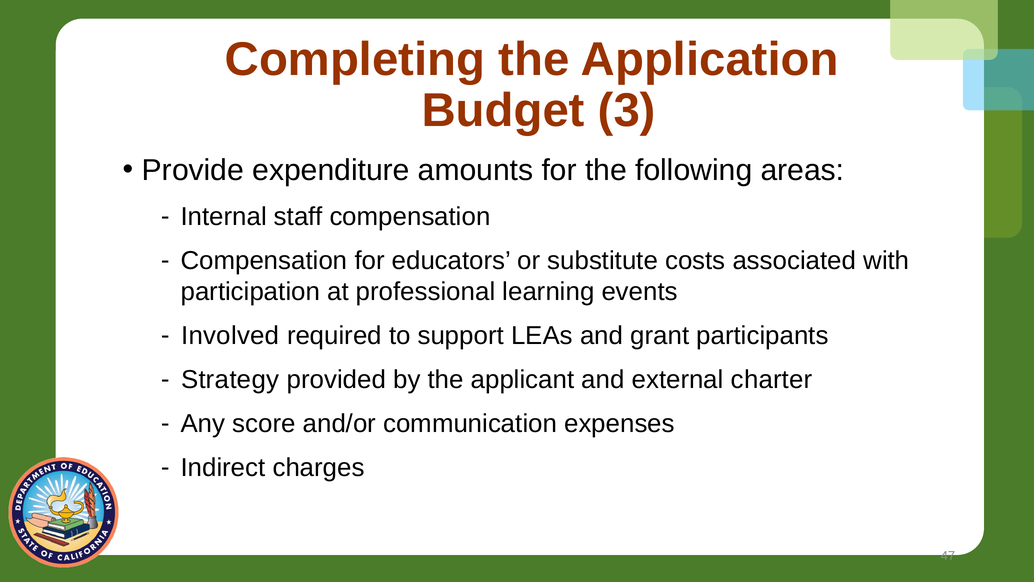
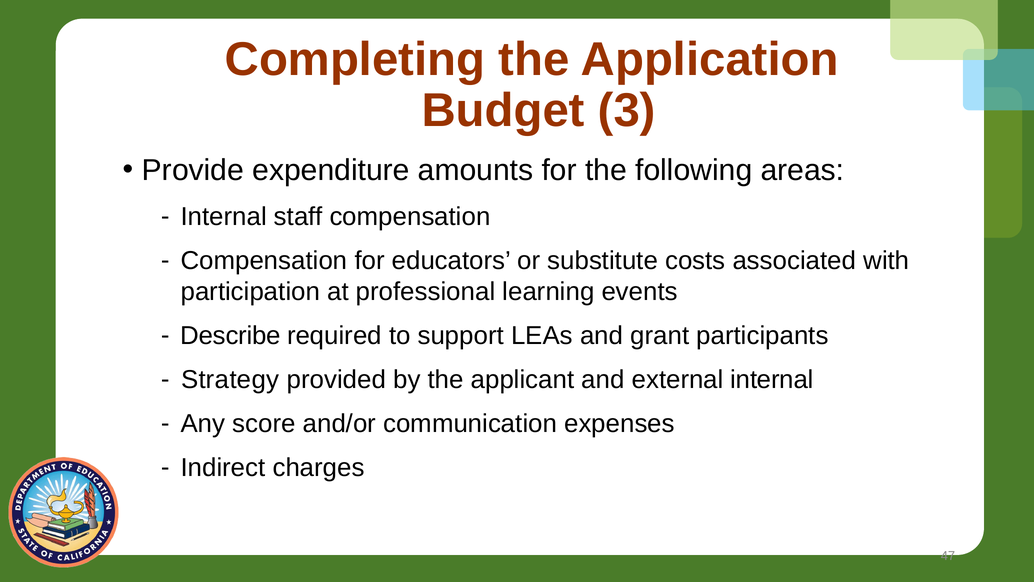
Involved: Involved -> Describe
external charter: charter -> internal
